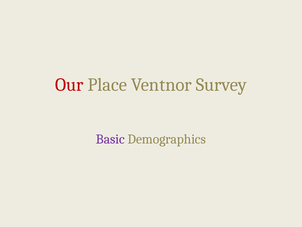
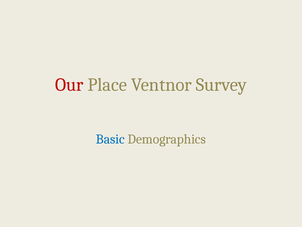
Basic colour: purple -> blue
